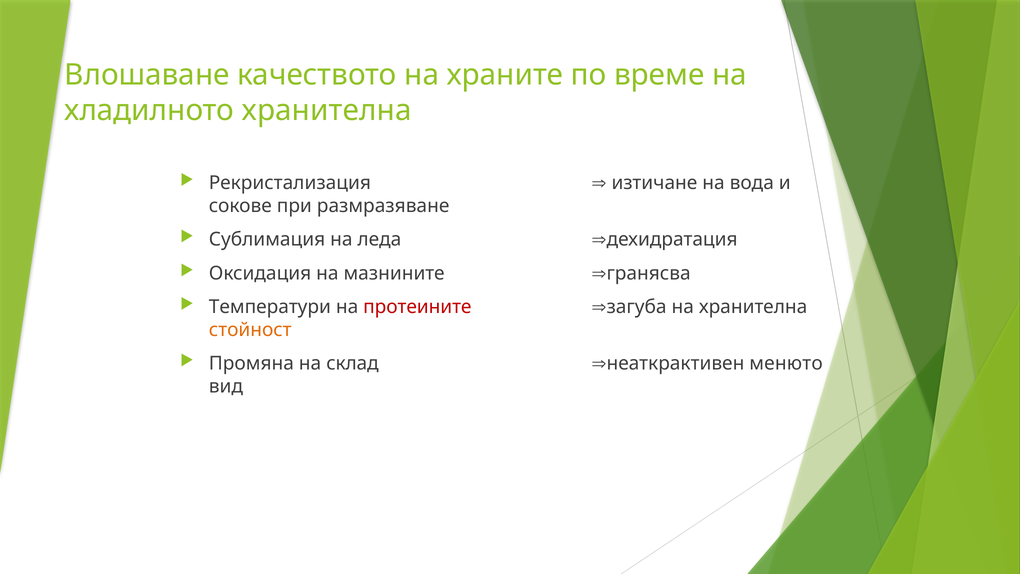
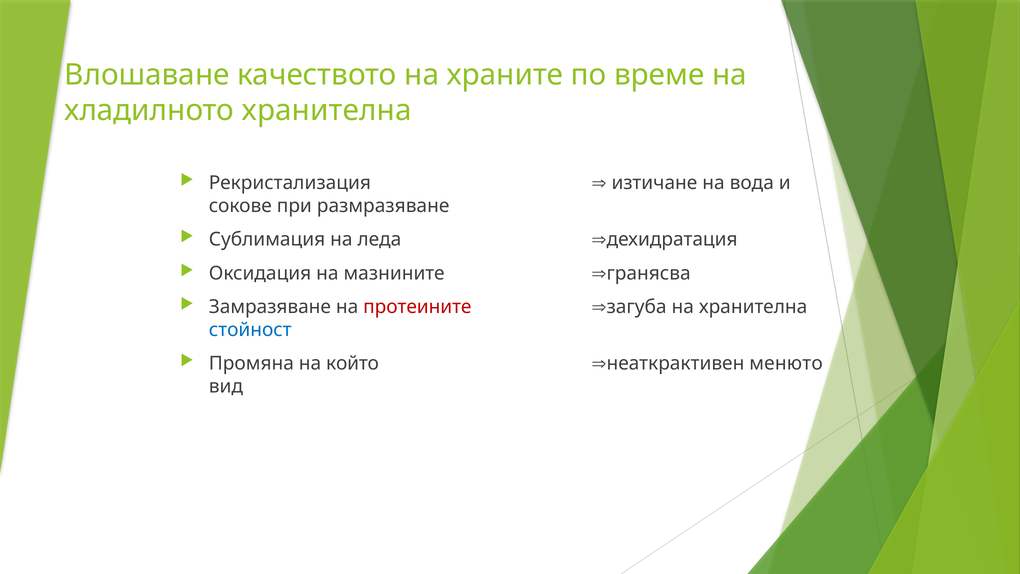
Температури: Температури -> Замразяване
стойност colour: orange -> blue
склад: склад -> който
